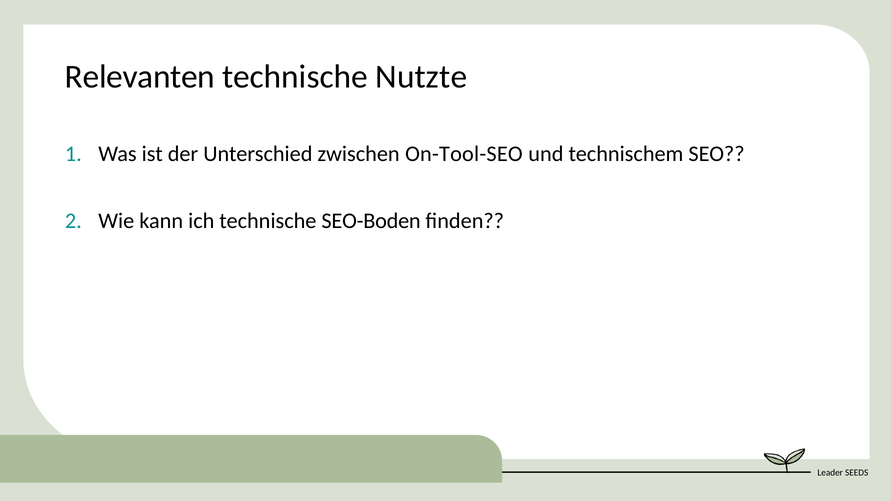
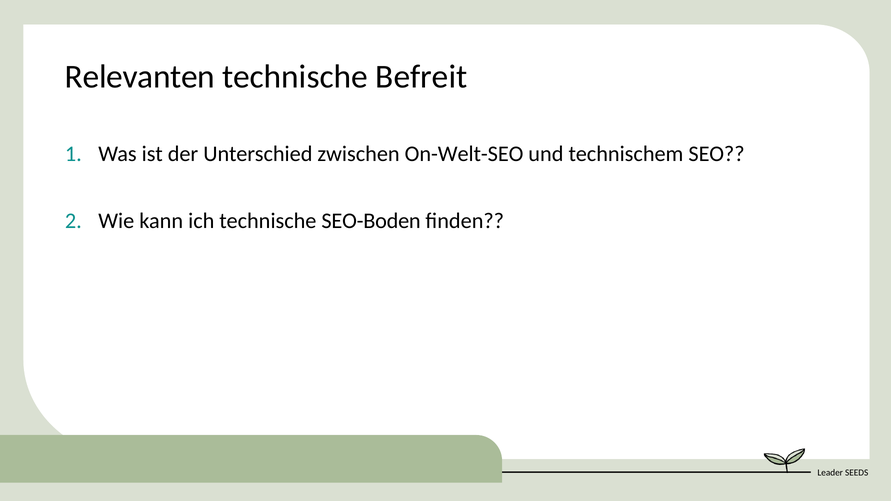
Nutzte: Nutzte -> Befreit
On-Tool-SEO: On-Tool-SEO -> On-Welt-SEO
